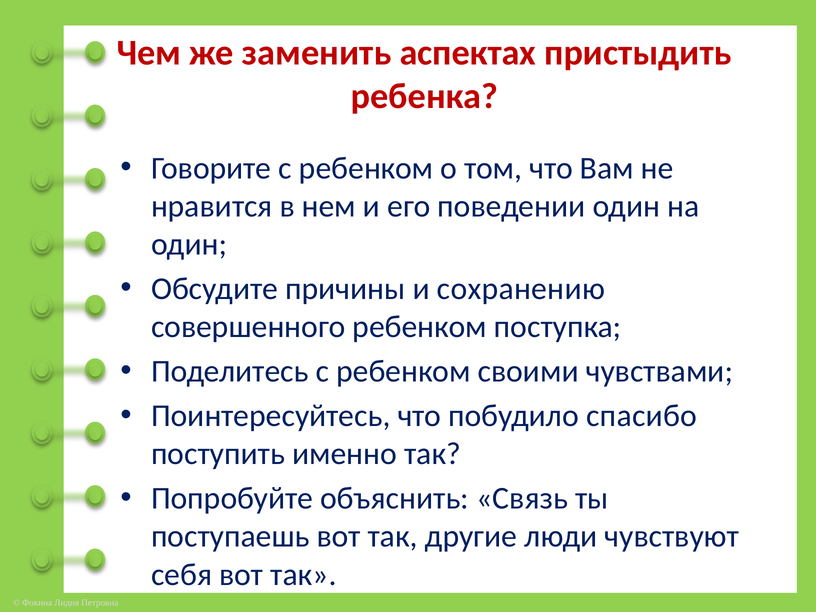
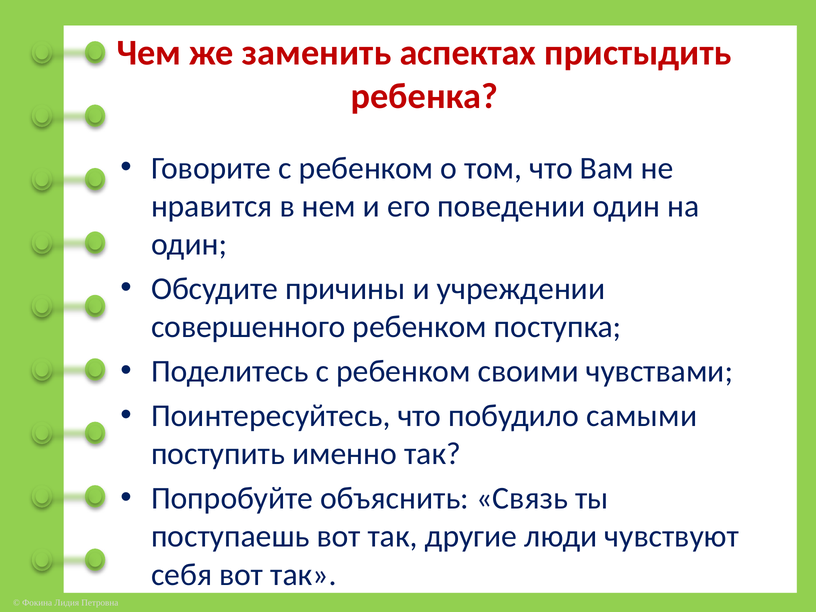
сохранению: сохранению -> учреждении
спасибо: спасибо -> самыми
